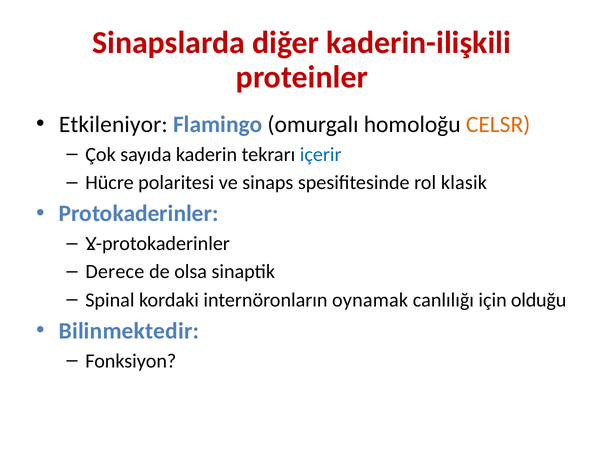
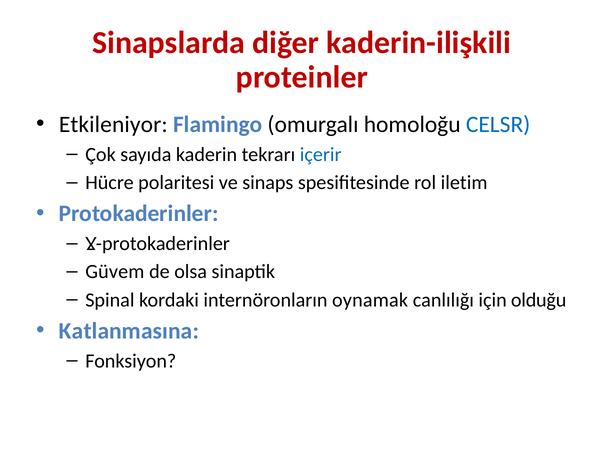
CELSR colour: orange -> blue
klasik: klasik -> iletim
Derece: Derece -> Güvem
Bilinmektedir: Bilinmektedir -> Katlanmasına
